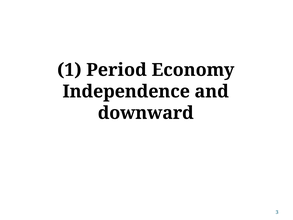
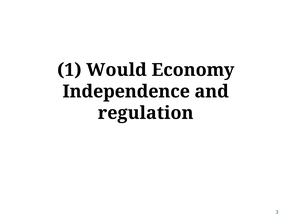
Period: Period -> Would
downward: downward -> regulation
